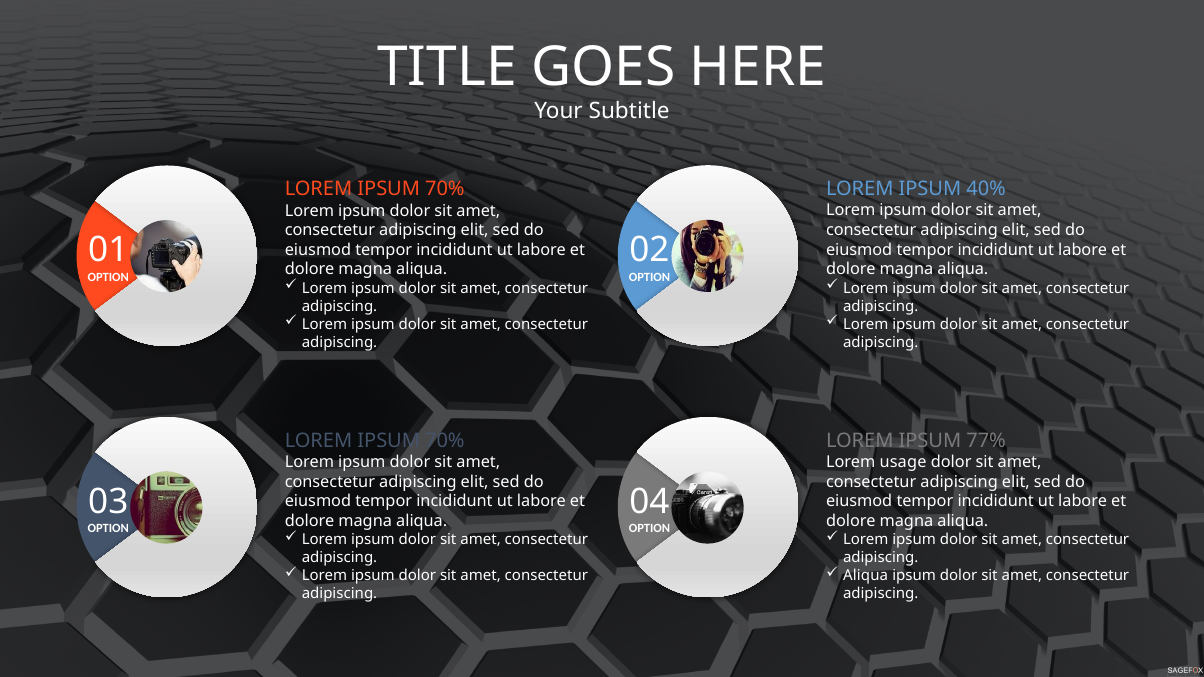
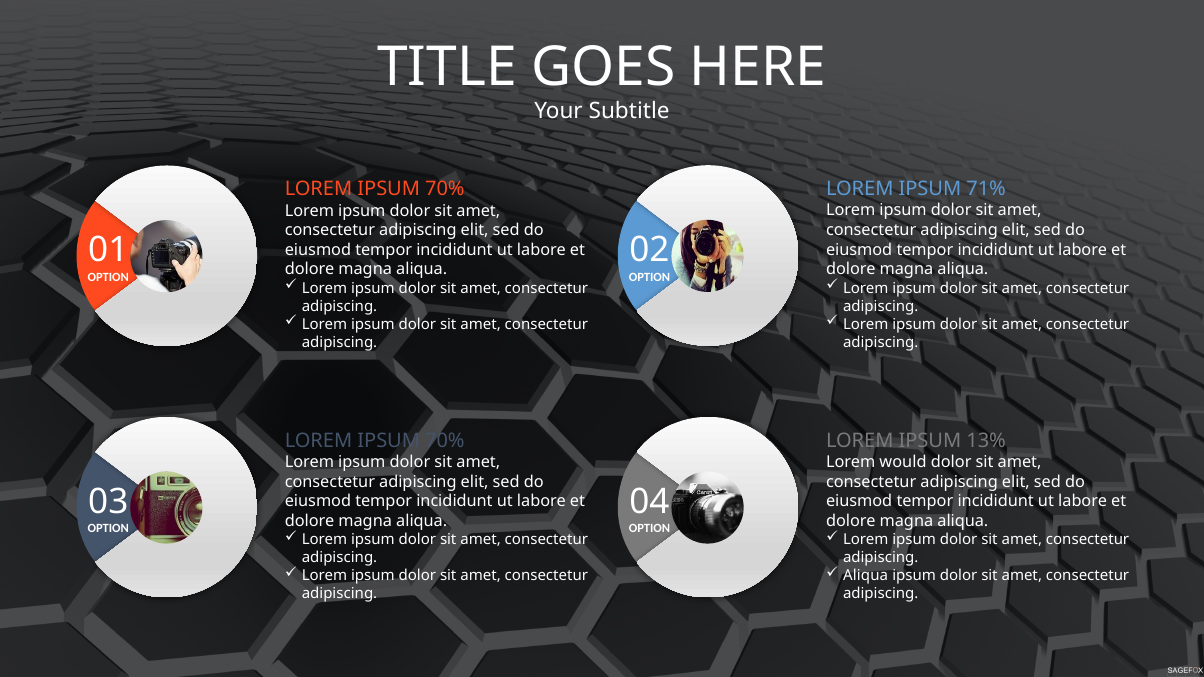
40%: 40% -> 71%
77%: 77% -> 13%
usage: usage -> would
